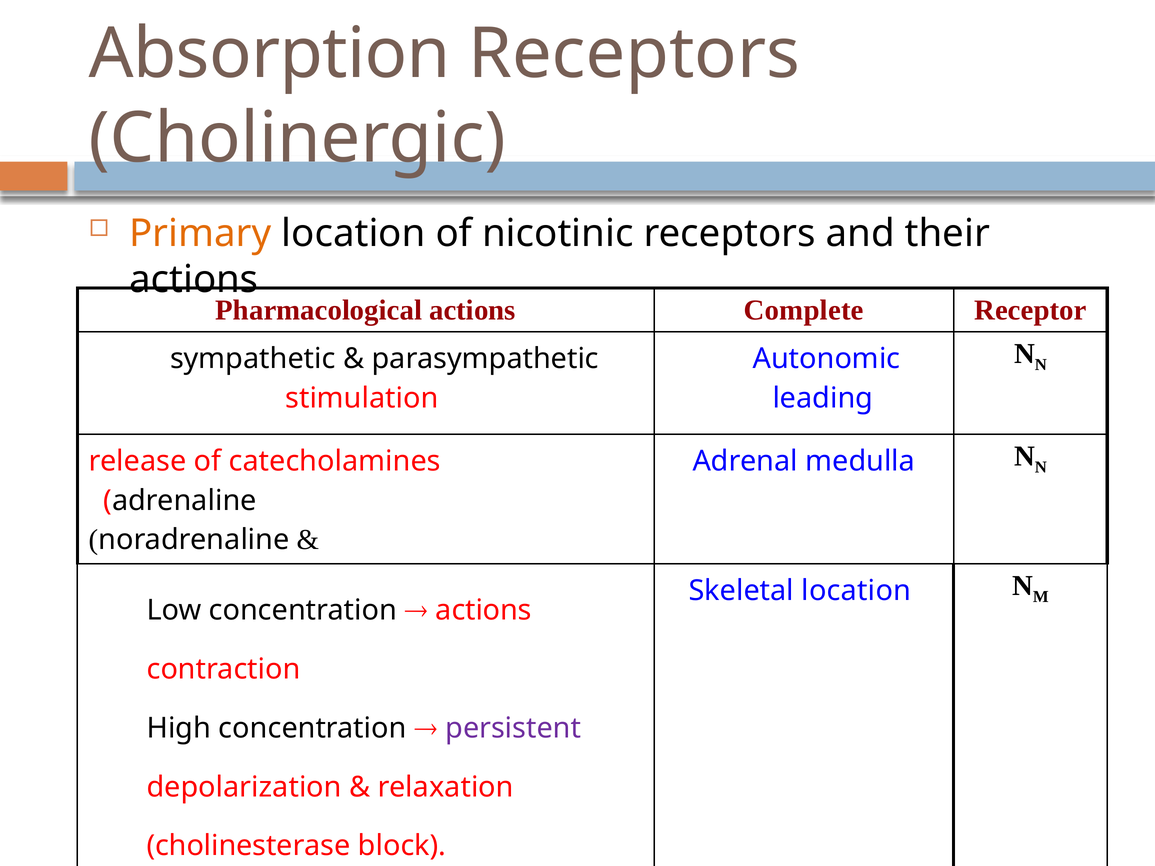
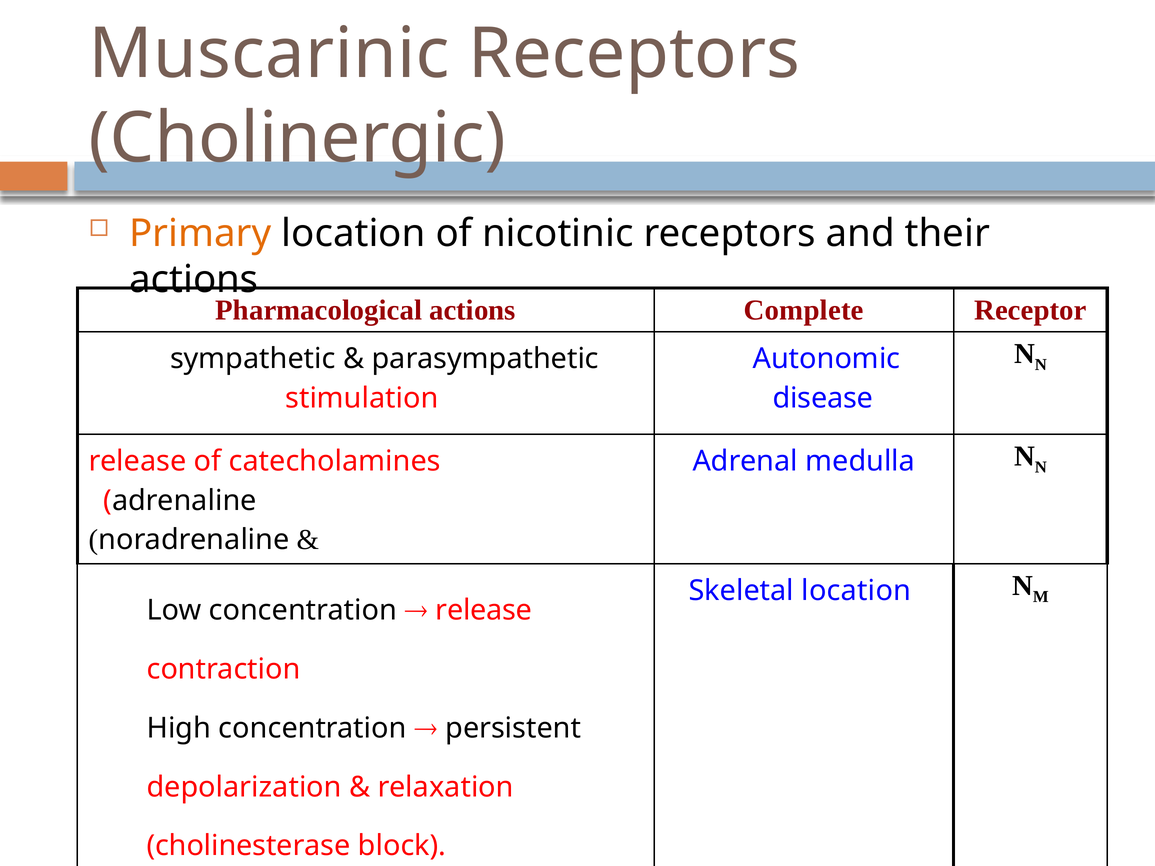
Absorption: Absorption -> Muscarinic
leading: leading -> disease
actions at (484, 610): actions -> release
persistent colour: purple -> black
